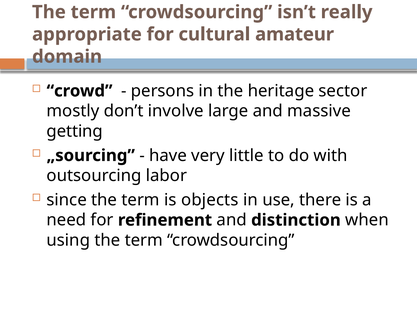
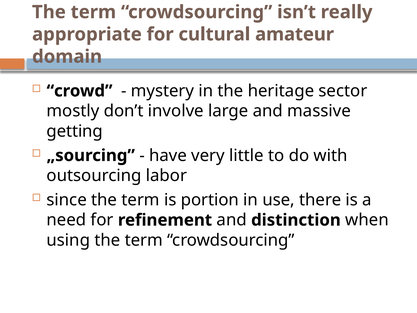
persons: persons -> mystery
objects: objects -> portion
